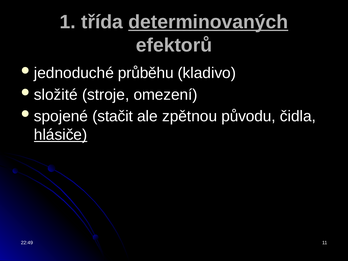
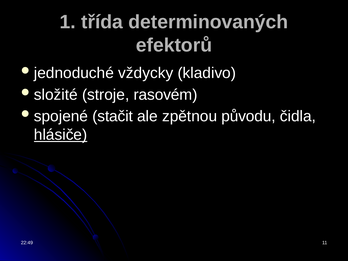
determinovaných underline: present -> none
průběhu: průběhu -> vždycky
omezení: omezení -> rasovém
